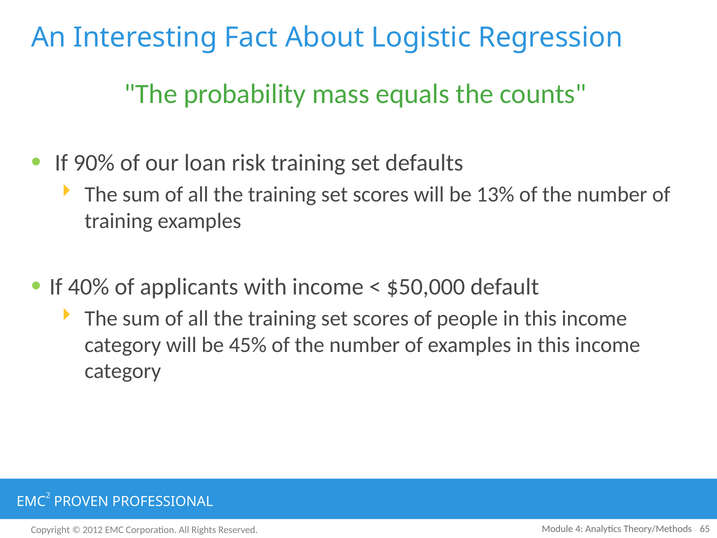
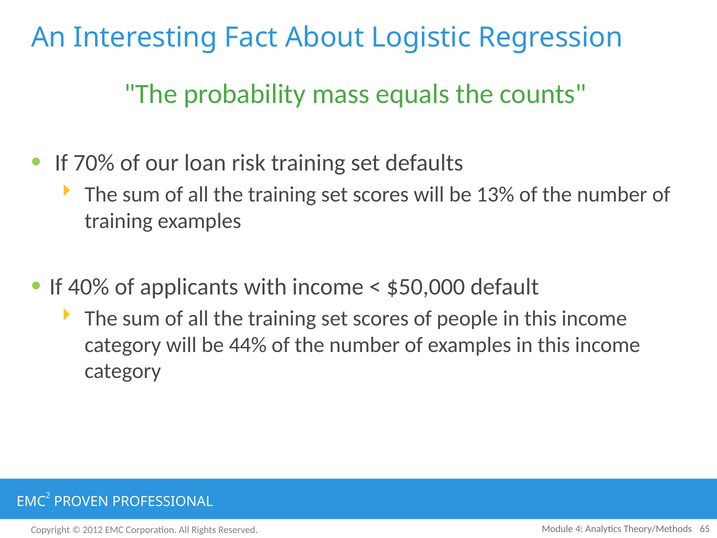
90%: 90% -> 70%
45%: 45% -> 44%
